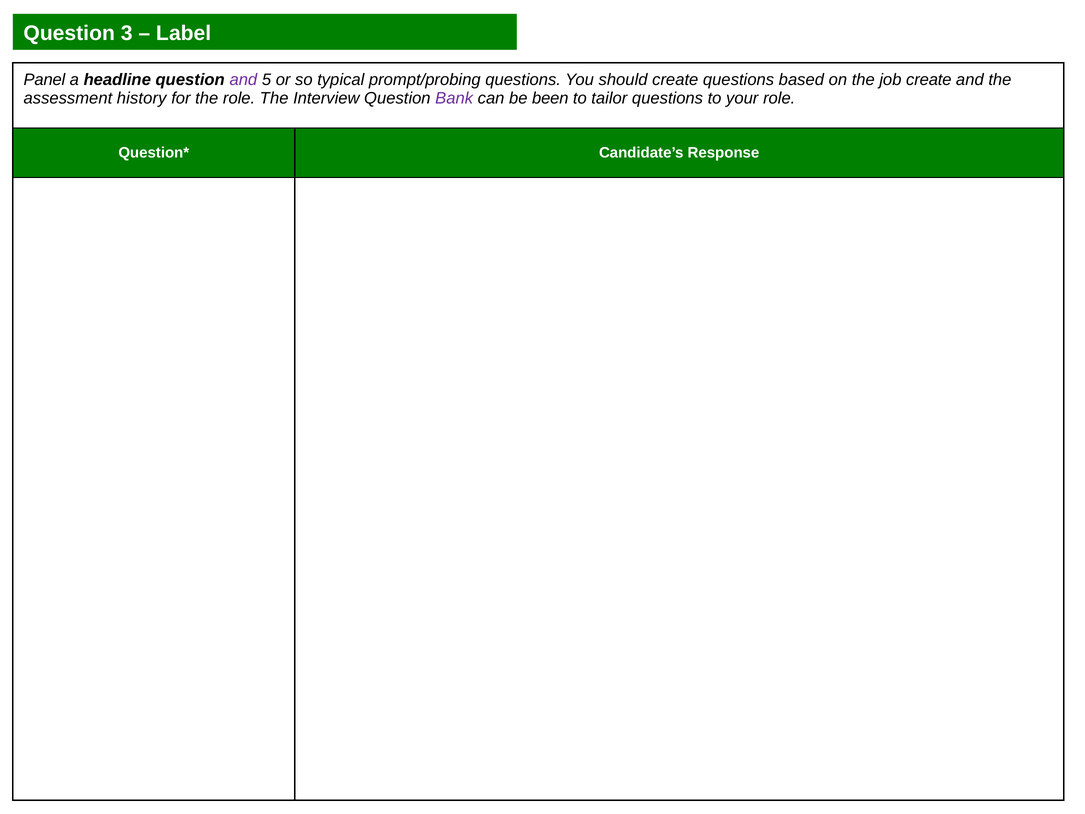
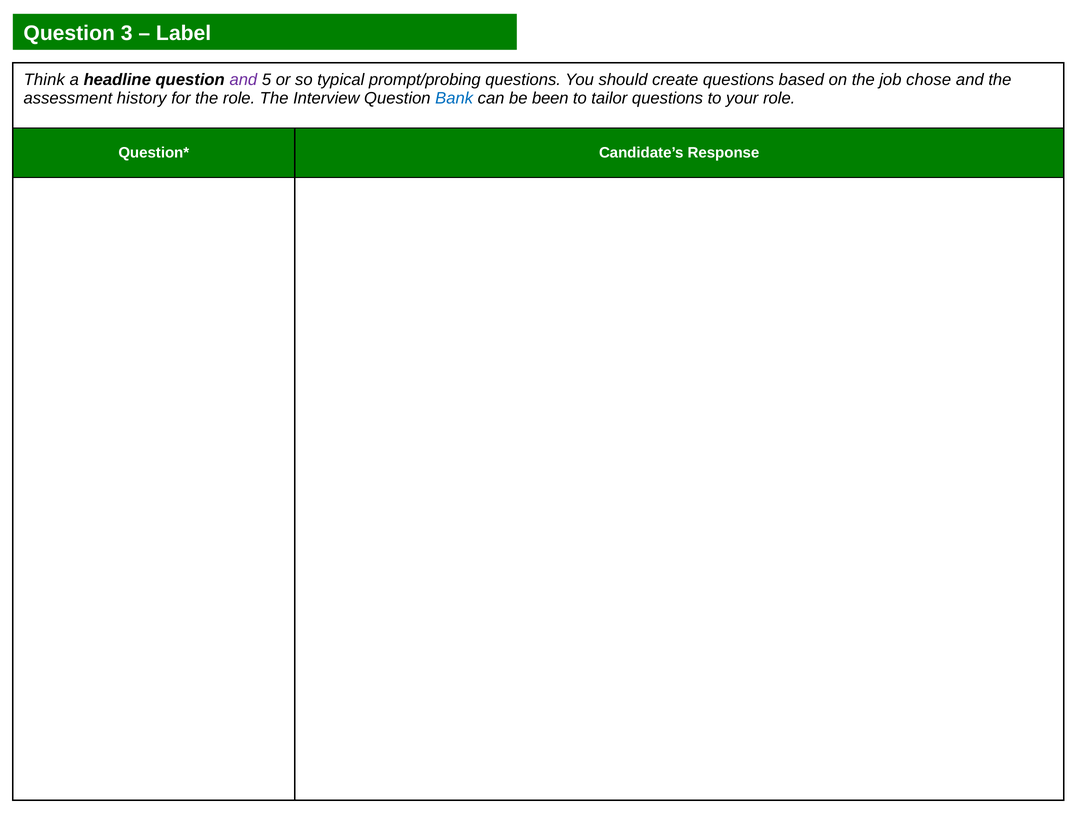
Panel: Panel -> Think
job create: create -> chose
Bank colour: purple -> blue
